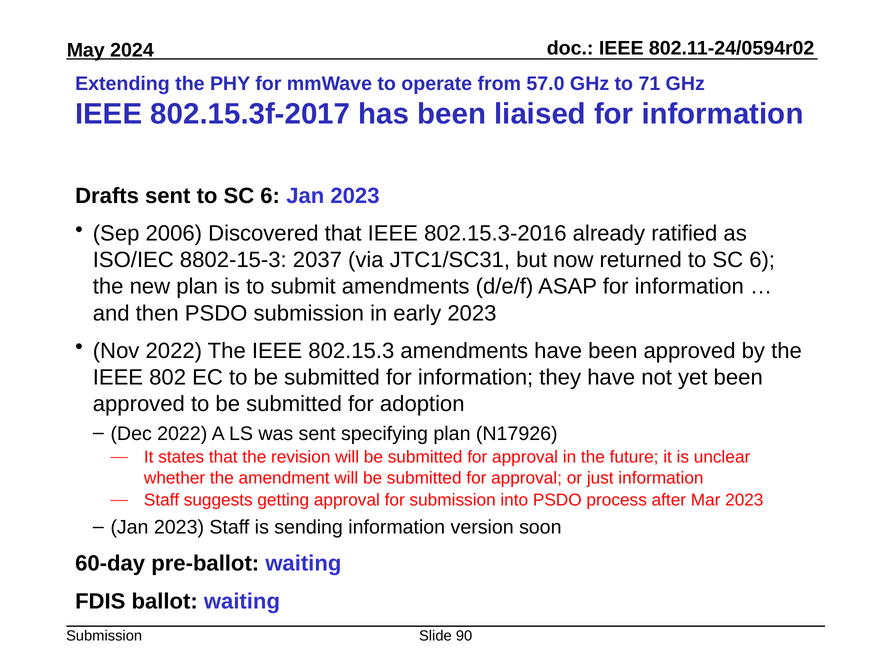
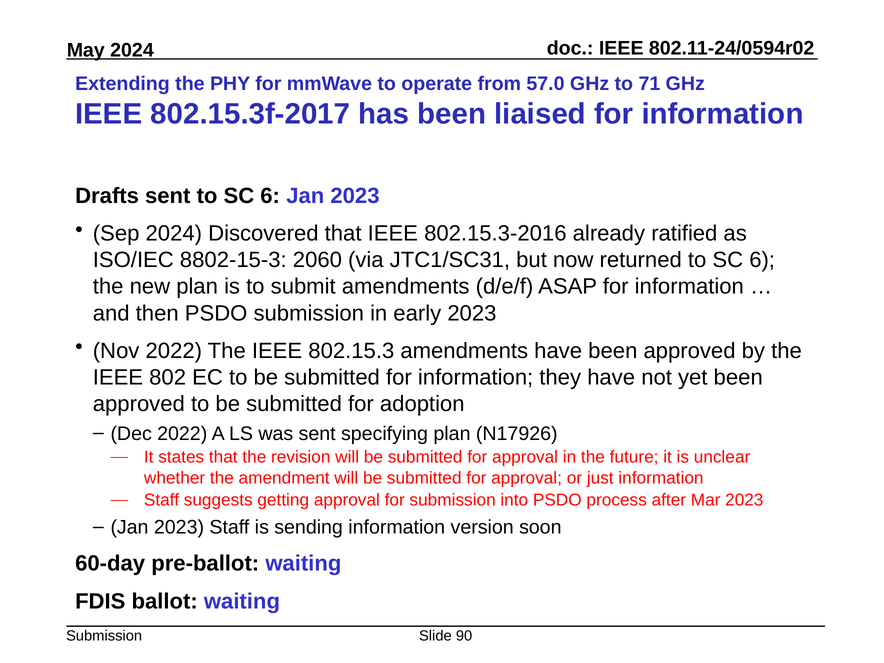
Sep 2006: 2006 -> 2024
2037: 2037 -> 2060
